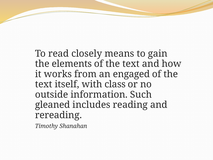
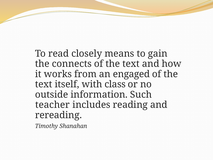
elements: elements -> connects
gleaned: gleaned -> teacher
